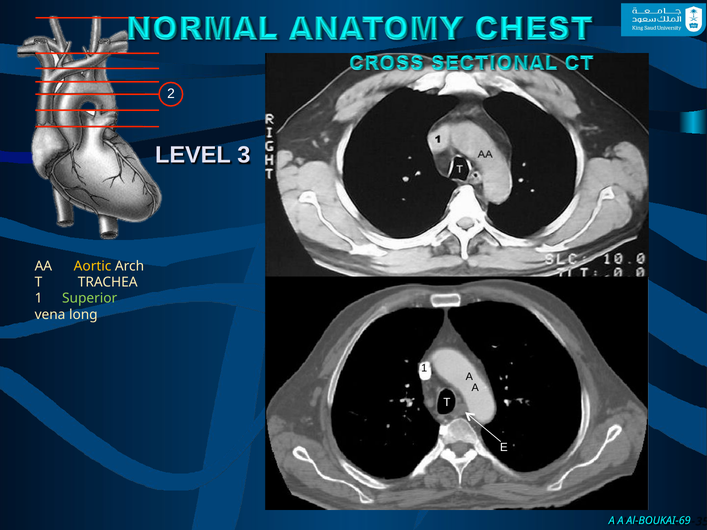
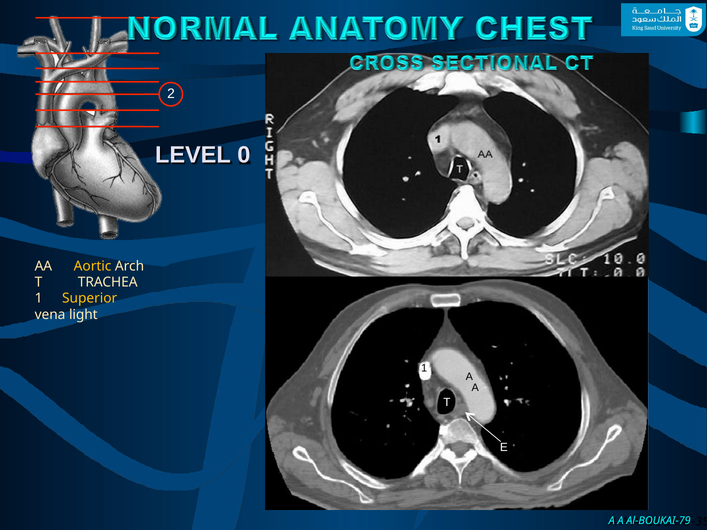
3: 3 -> 0
Superior colour: light green -> yellow
long: long -> light
Al-BOUKAI-69: Al-BOUKAI-69 -> Al-BOUKAI-79
